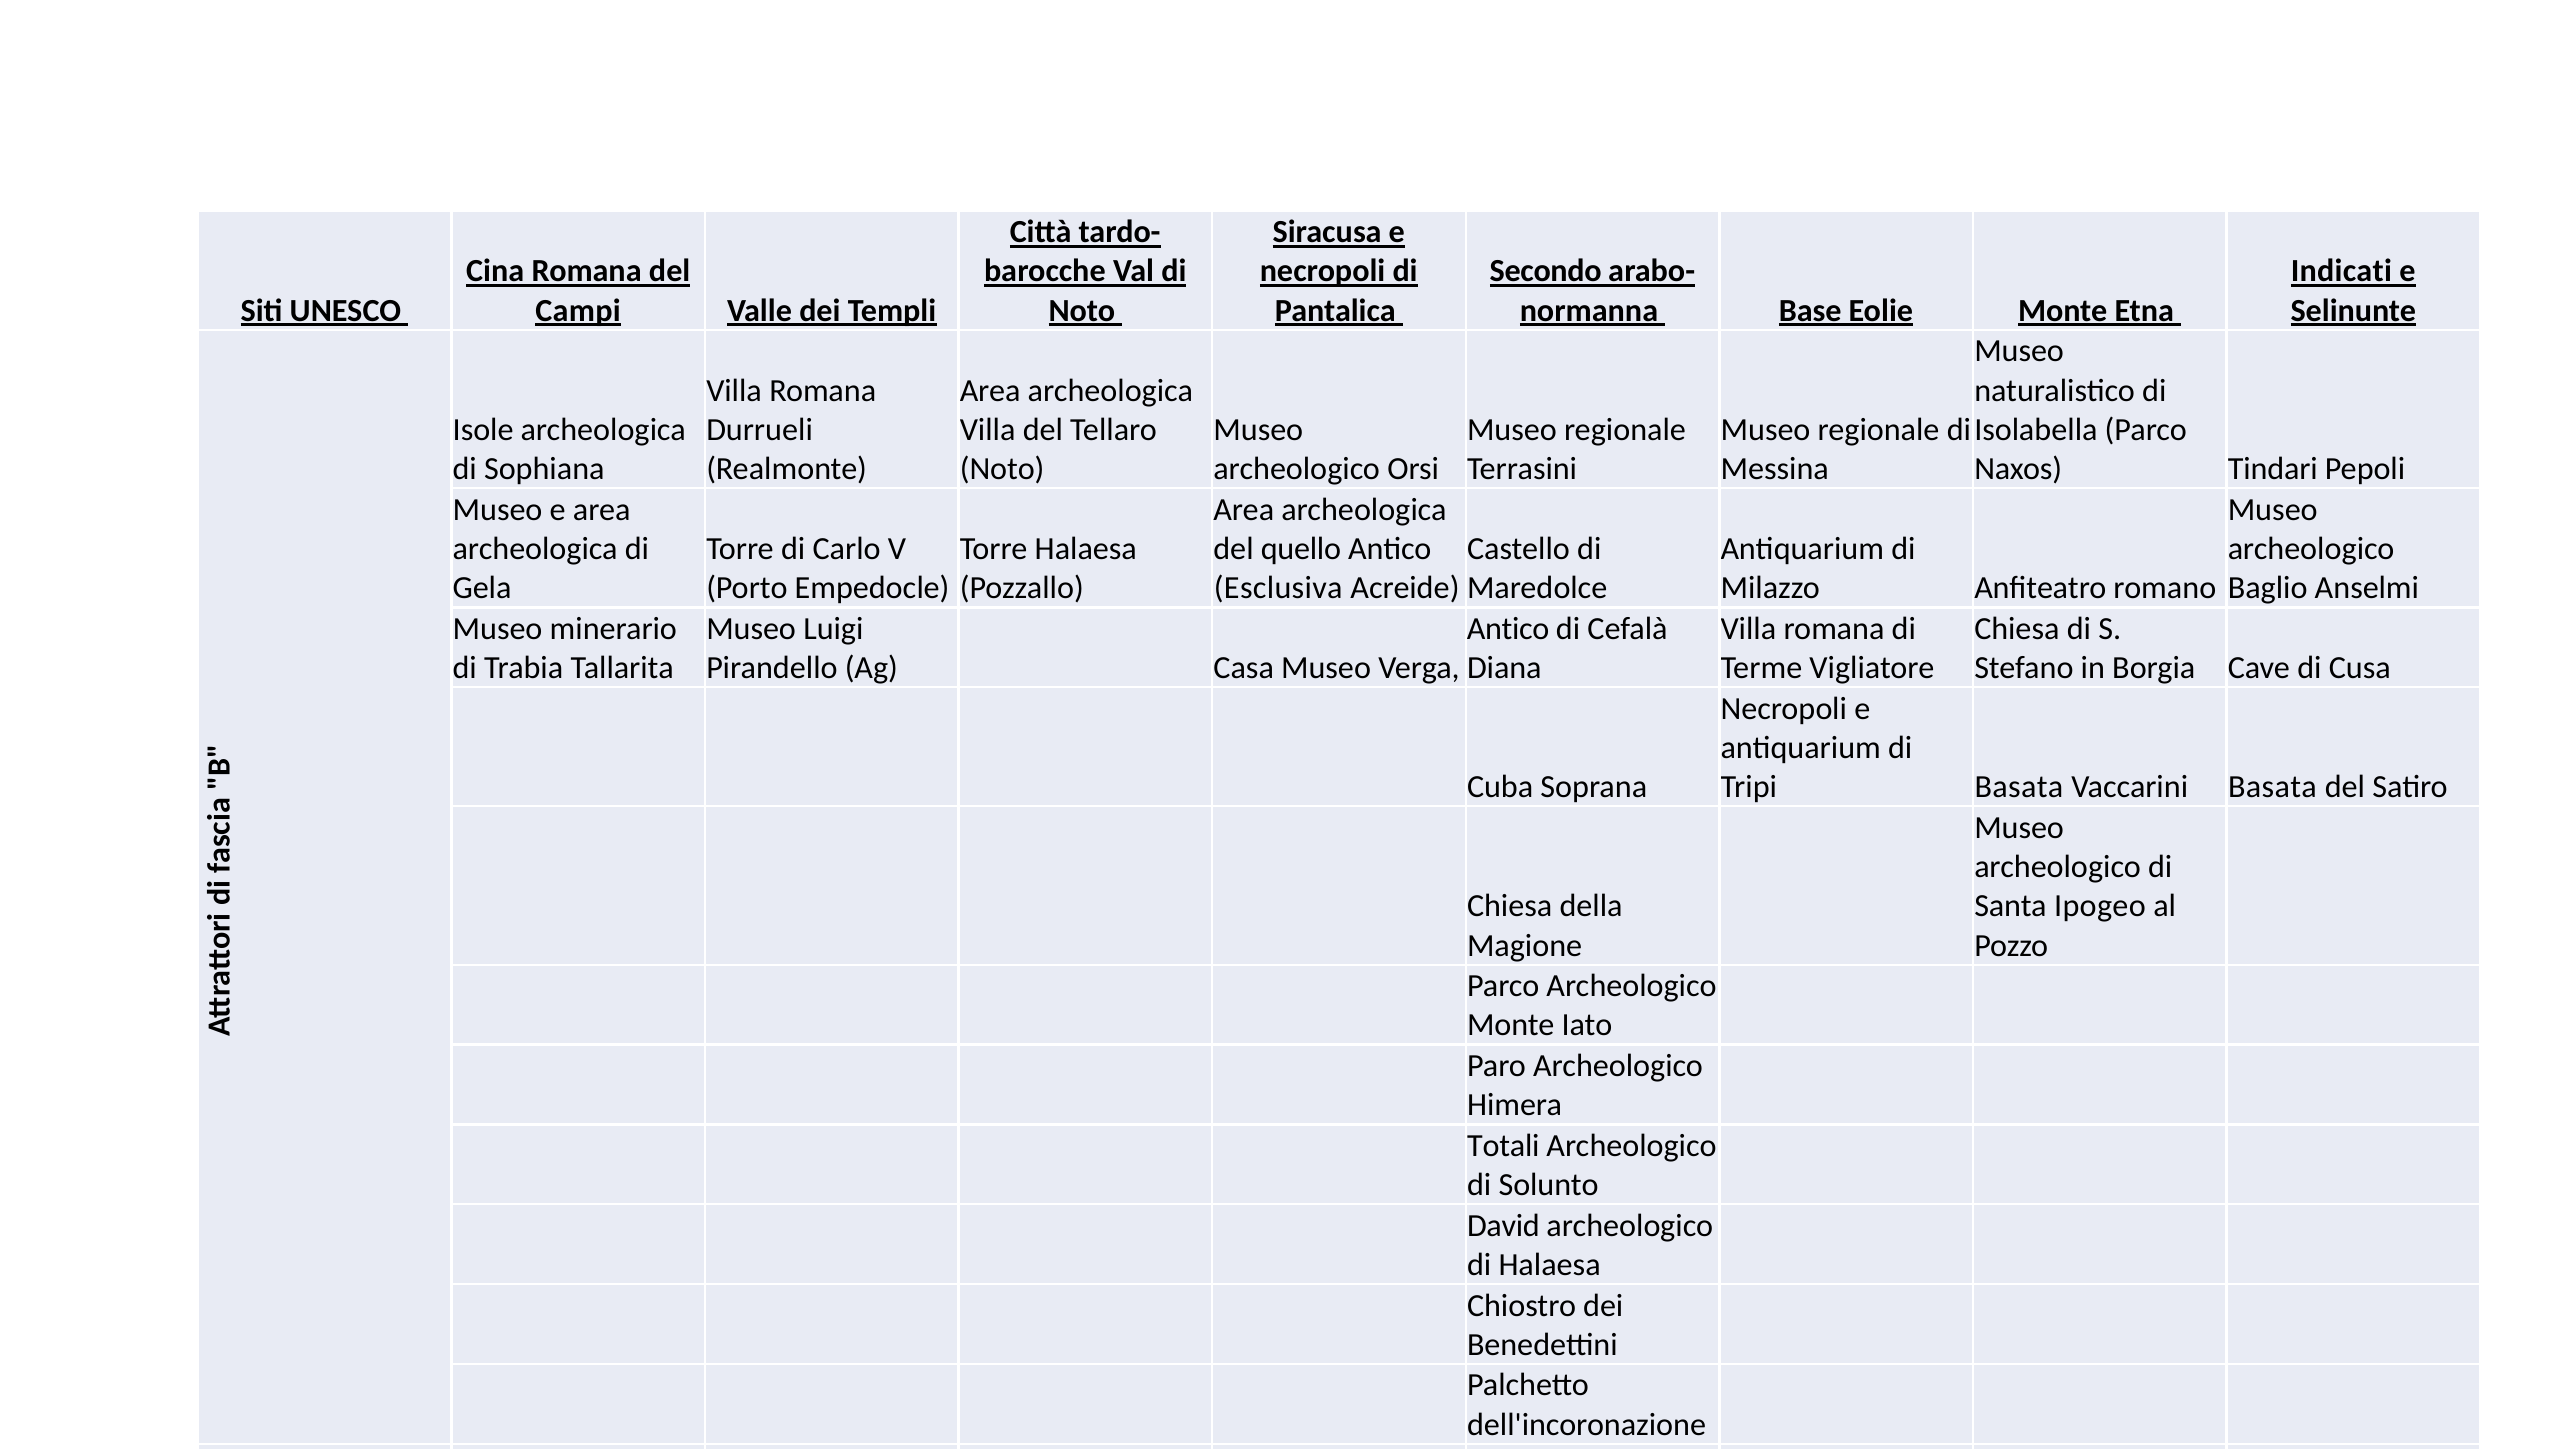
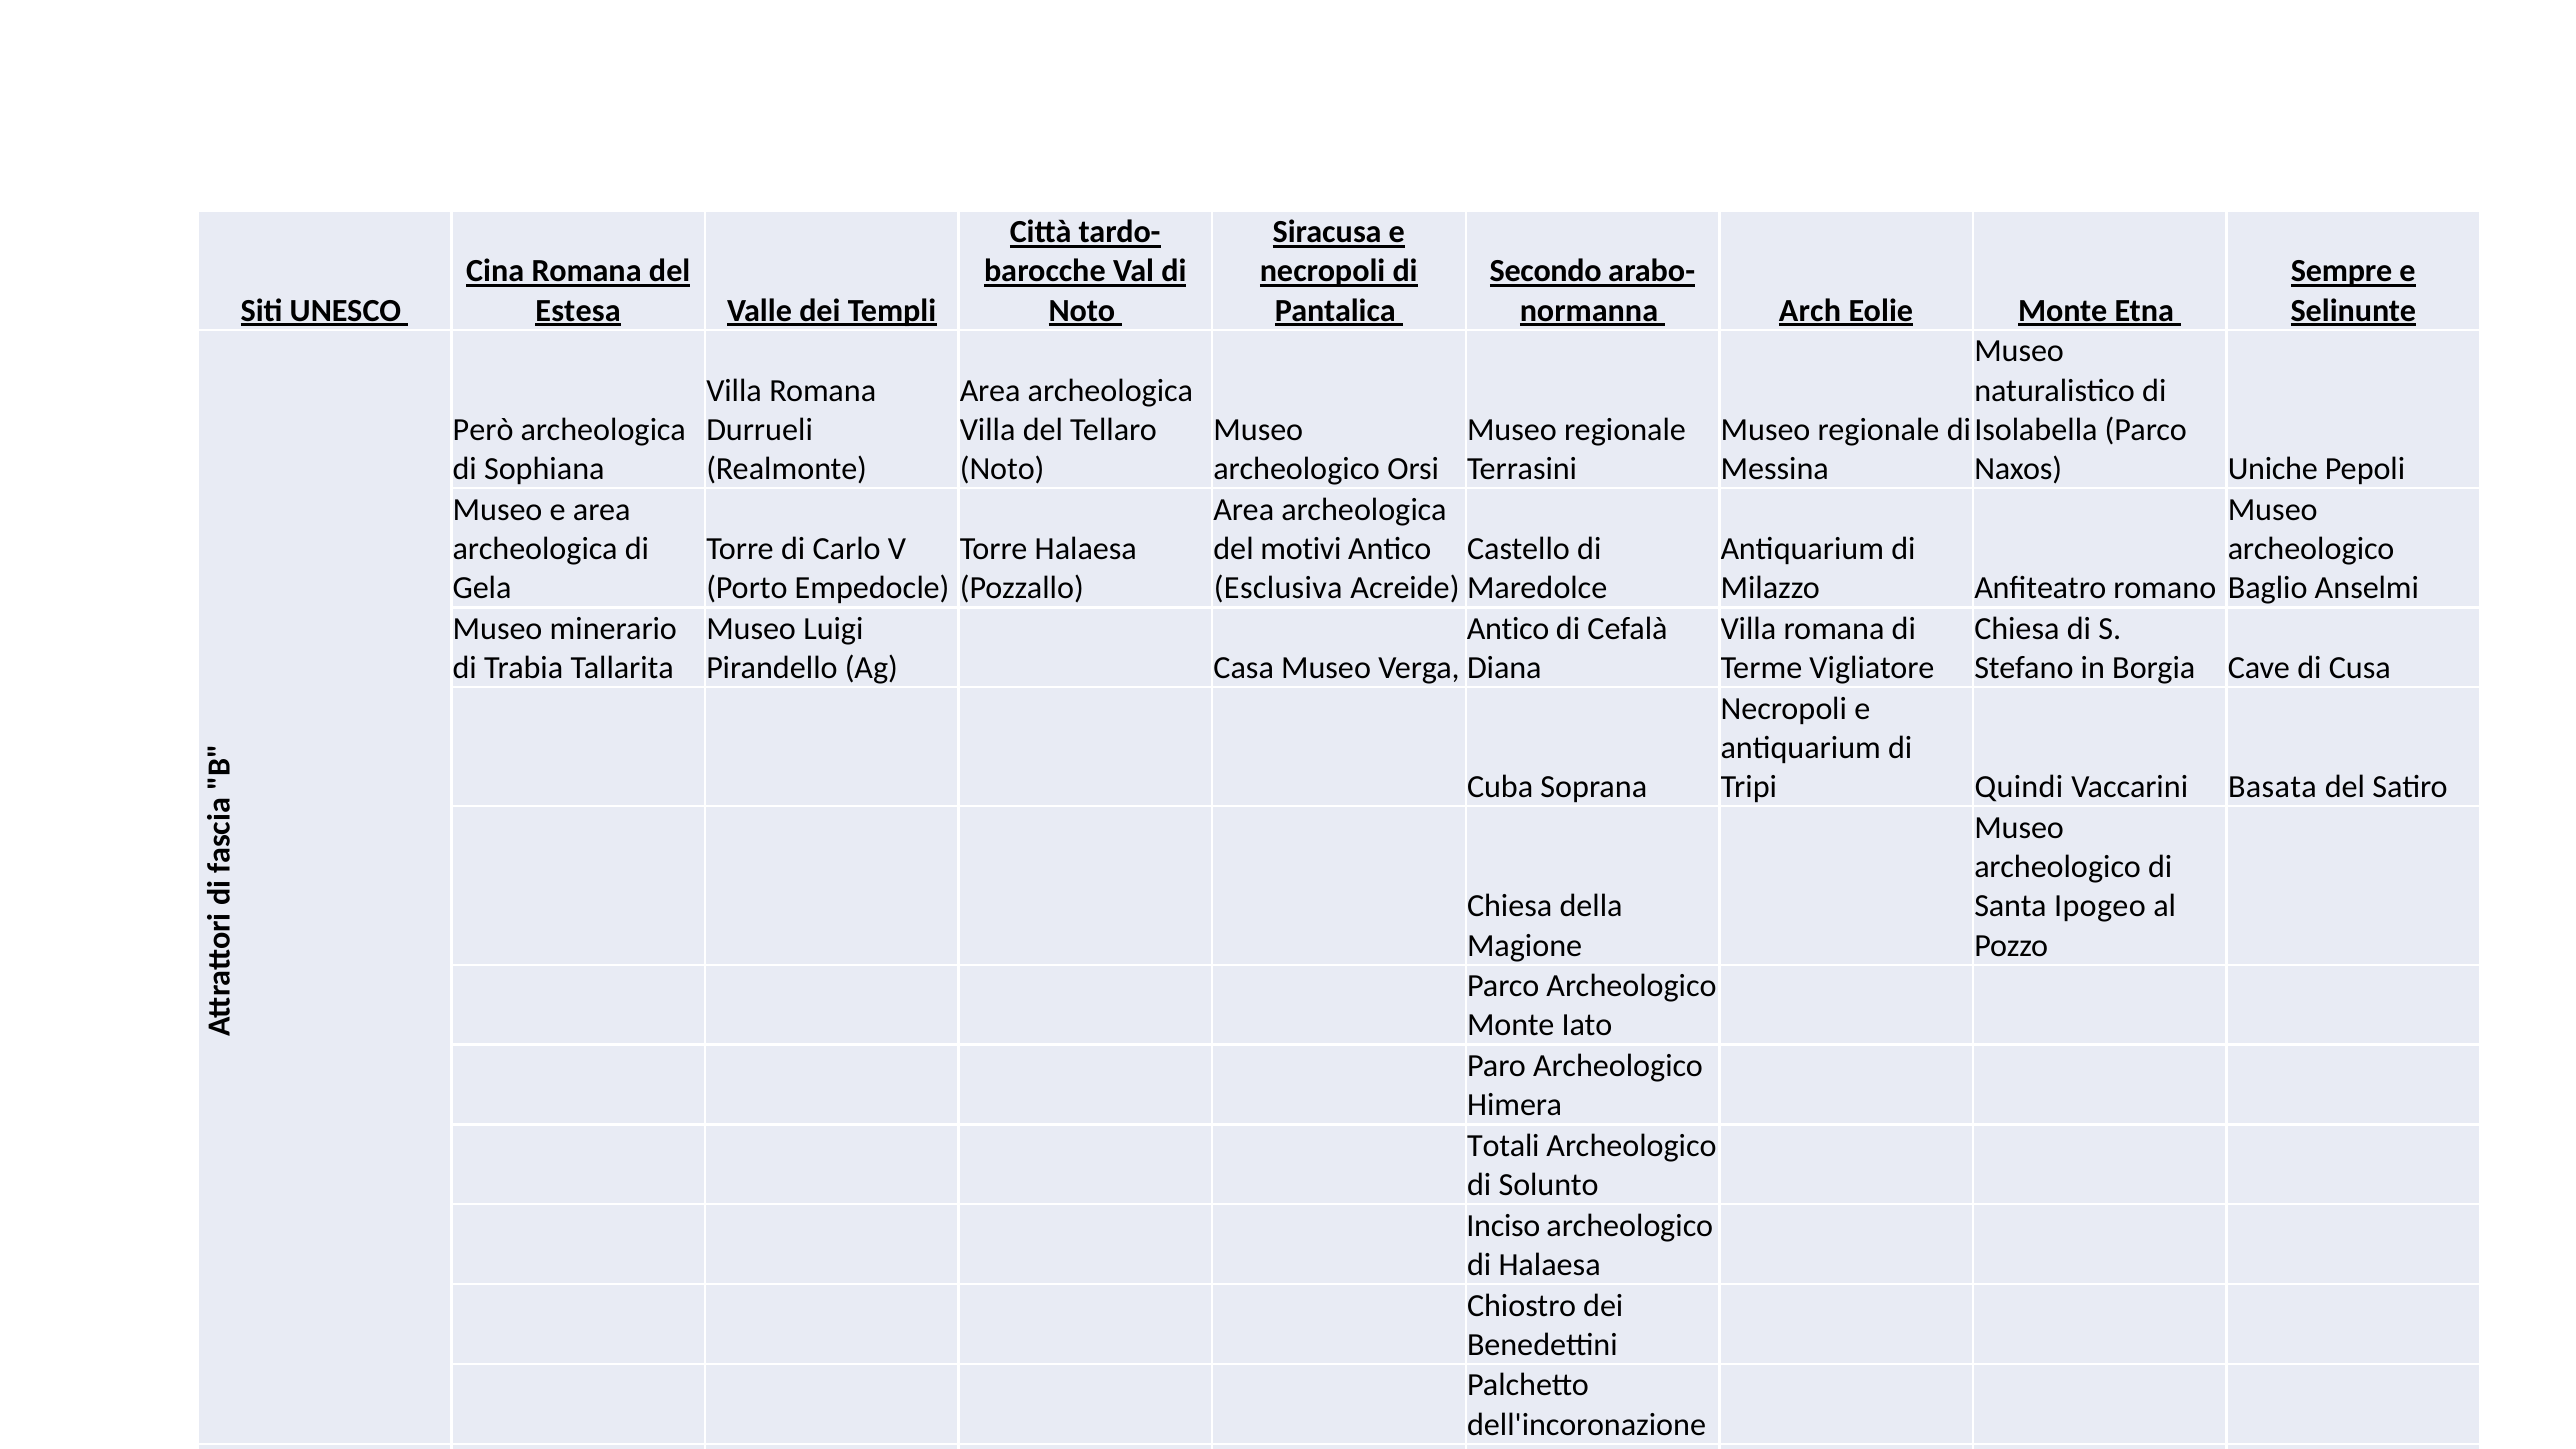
Indicati: Indicati -> Sempre
Campi: Campi -> Estesa
Base: Base -> Arch
Isole: Isole -> Però
Tindari: Tindari -> Uniche
quello: quello -> motivi
Tripi Basata: Basata -> Quindi
David: David -> Inciso
